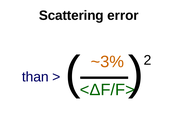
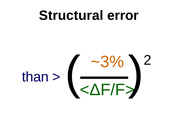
Scattering: Scattering -> Structural
